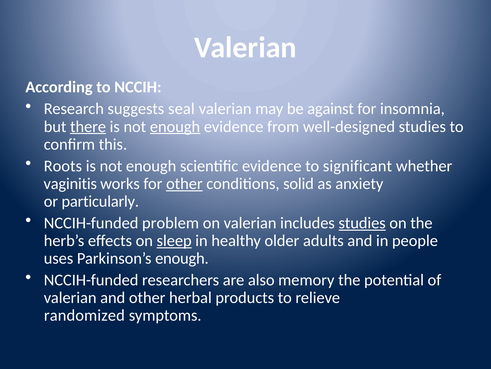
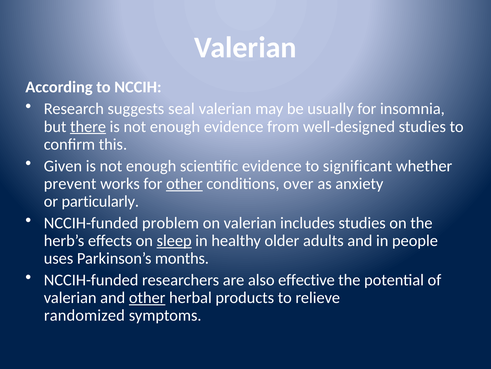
against: against -> usually
enough at (175, 126) underline: present -> none
Roots: Roots -> Given
vaginitis: vaginitis -> prevent
solid: solid -> over
studies at (362, 223) underline: present -> none
Parkinson’s enough: enough -> months
memory: memory -> effective
other at (147, 297) underline: none -> present
